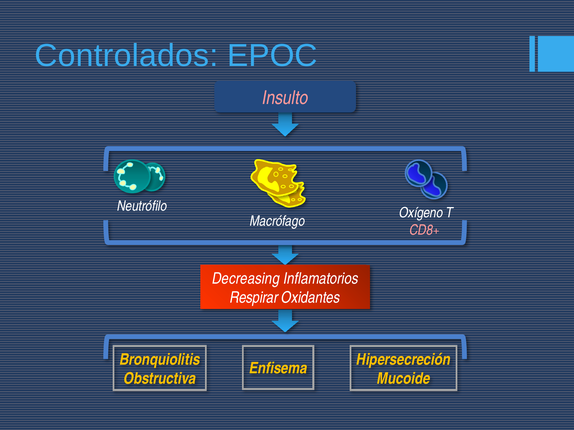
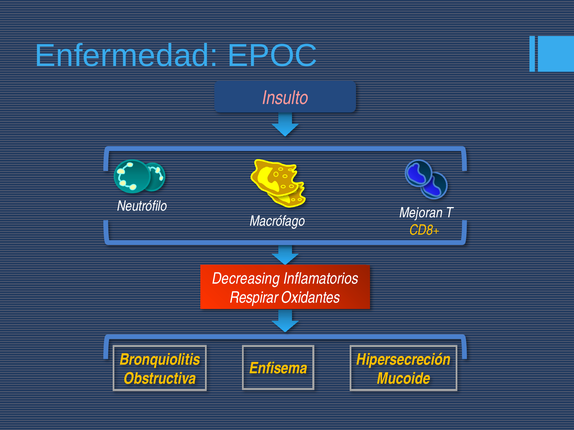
Controlados: Controlados -> Enfermedad
Oxígeno: Oxígeno -> Mejoran
CD8+ colour: pink -> yellow
